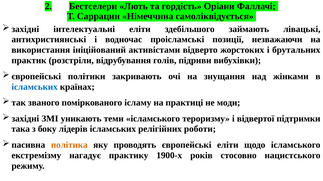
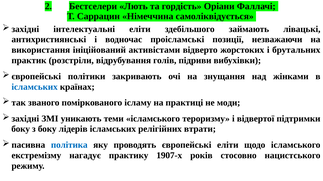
така at (21, 129): така -> боку
роботи: роботи -> втрати
політика colour: orange -> blue
1900-х: 1900-х -> 1907-х
